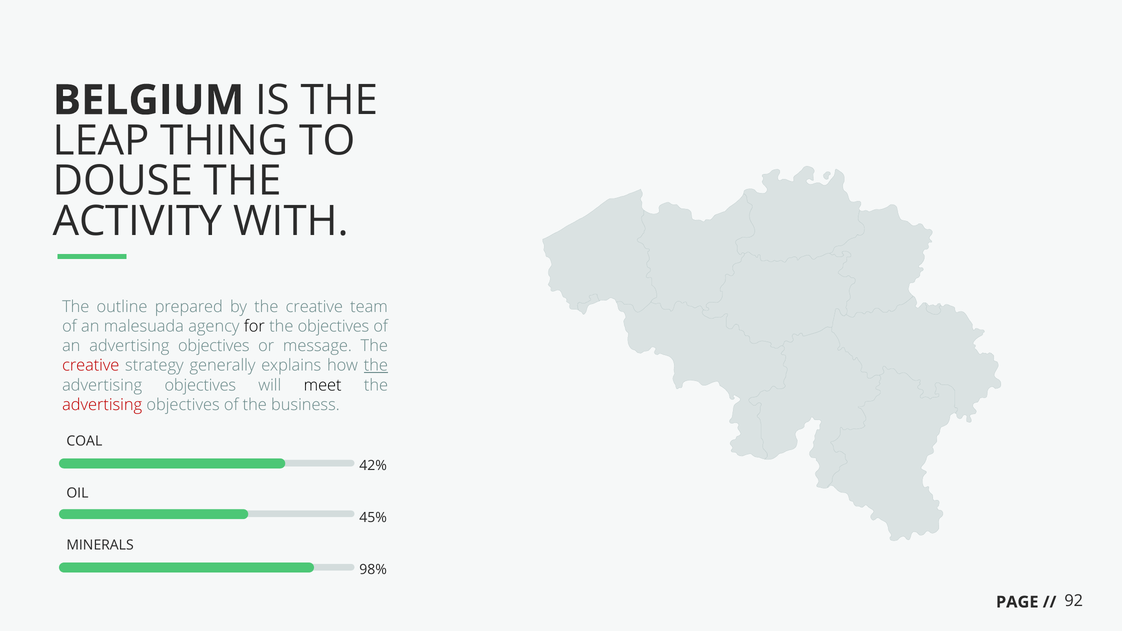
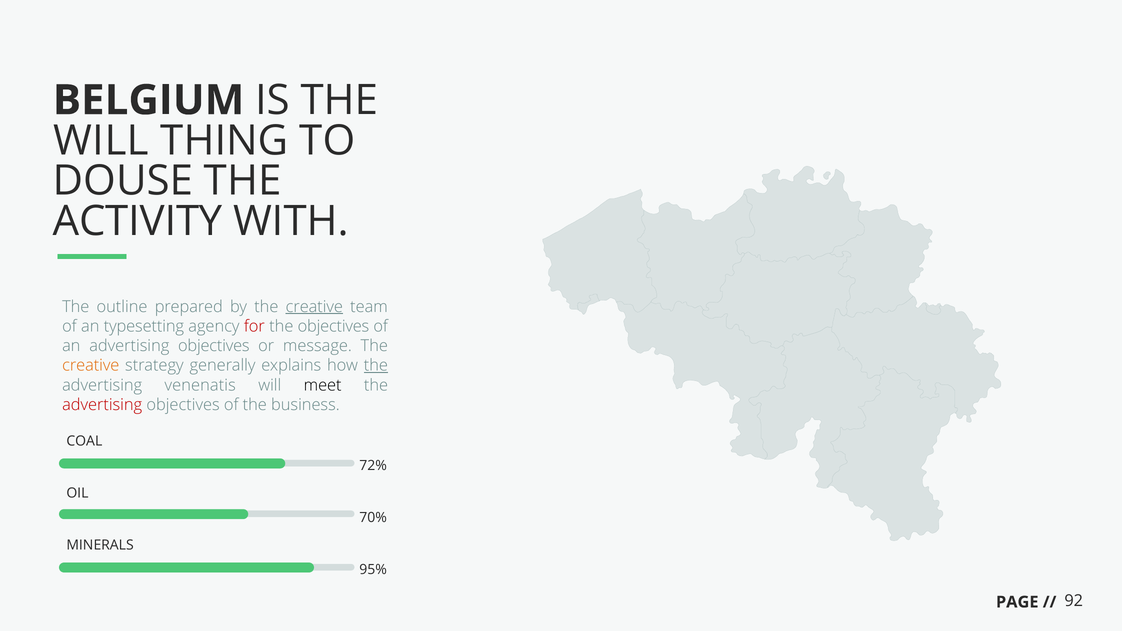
LEAP at (101, 141): LEAP -> WILL
creative at (314, 307) underline: none -> present
malesuada: malesuada -> typesetting
for colour: black -> red
creative at (91, 366) colour: red -> orange
objectives at (200, 385): objectives -> venenatis
42%: 42% -> 72%
45%: 45% -> 70%
98%: 98% -> 95%
